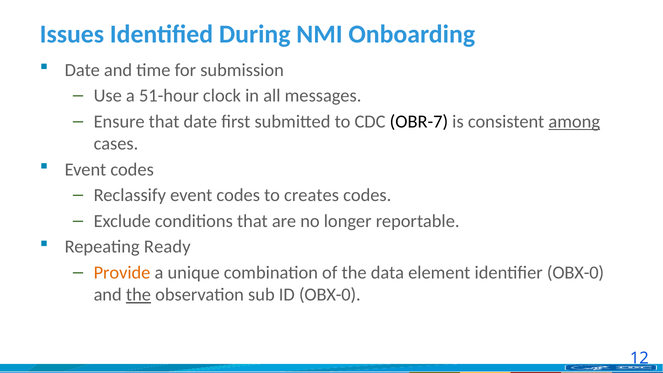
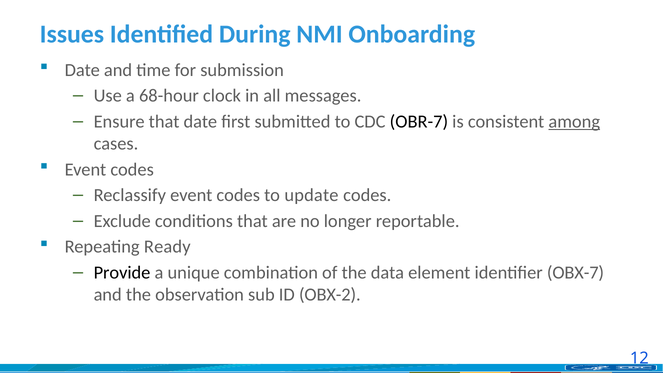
51-hour: 51-hour -> 68-hour
creates: creates -> update
Provide colour: orange -> black
identifier OBX-0: OBX-0 -> OBX-7
the at (138, 295) underline: present -> none
ID OBX-0: OBX-0 -> OBX-2
